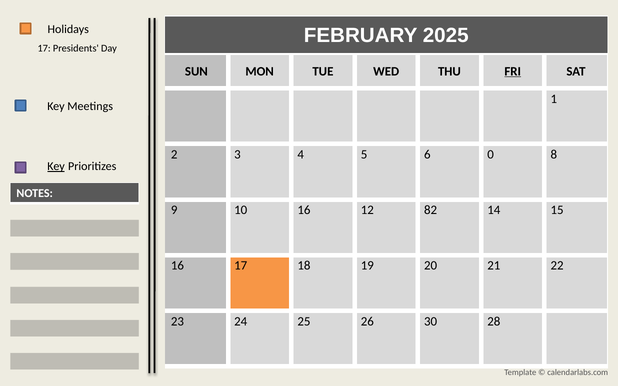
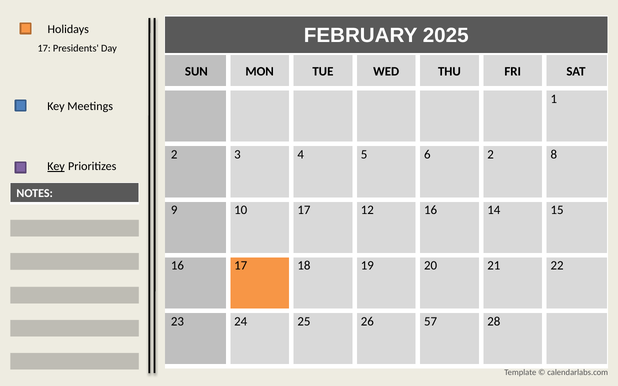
FRI underline: present -> none
6 0: 0 -> 2
10 16: 16 -> 17
12 82: 82 -> 16
30: 30 -> 57
